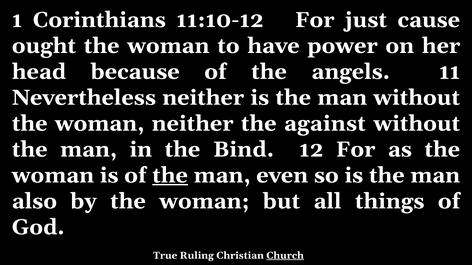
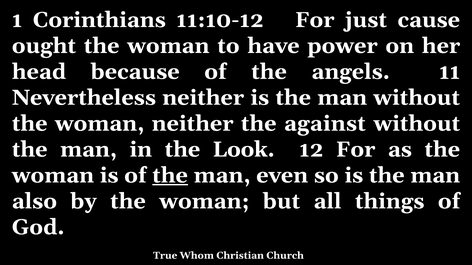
Bind: Bind -> Look
Ruling: Ruling -> Whom
Church underline: present -> none
